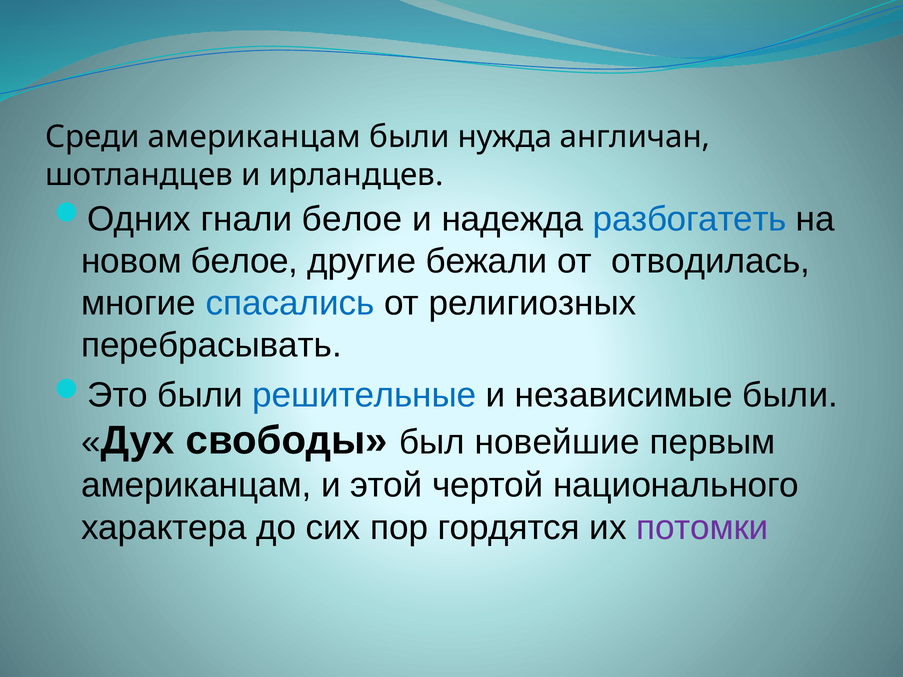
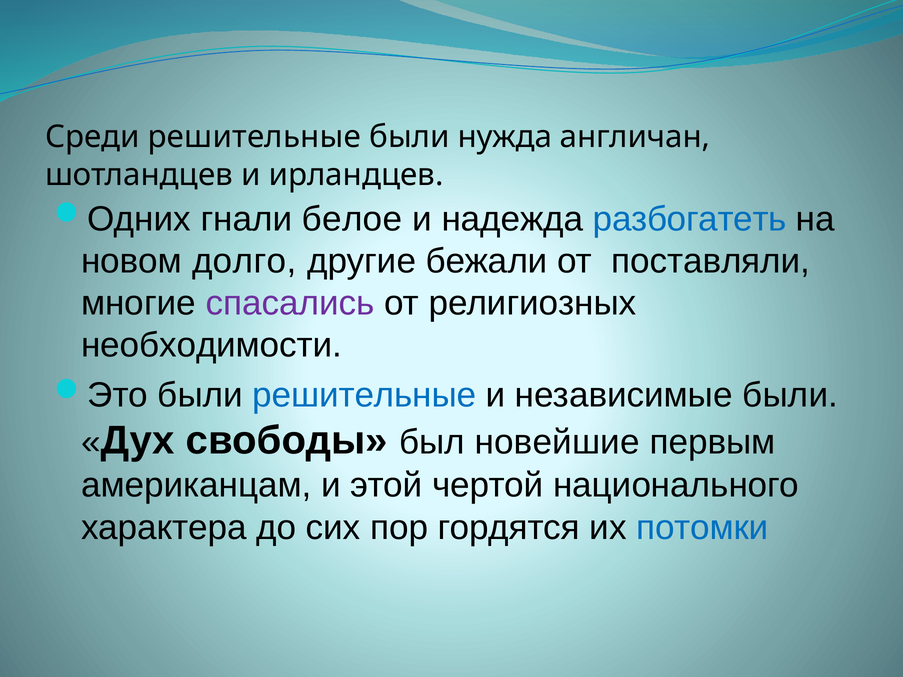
Среди американцам: американцам -> решительные
новом белое: белое -> долго
отводилась: отводилась -> поставляли
спасались colour: blue -> purple
перебрасывать: перебрасывать -> необходимости
потомки colour: purple -> blue
